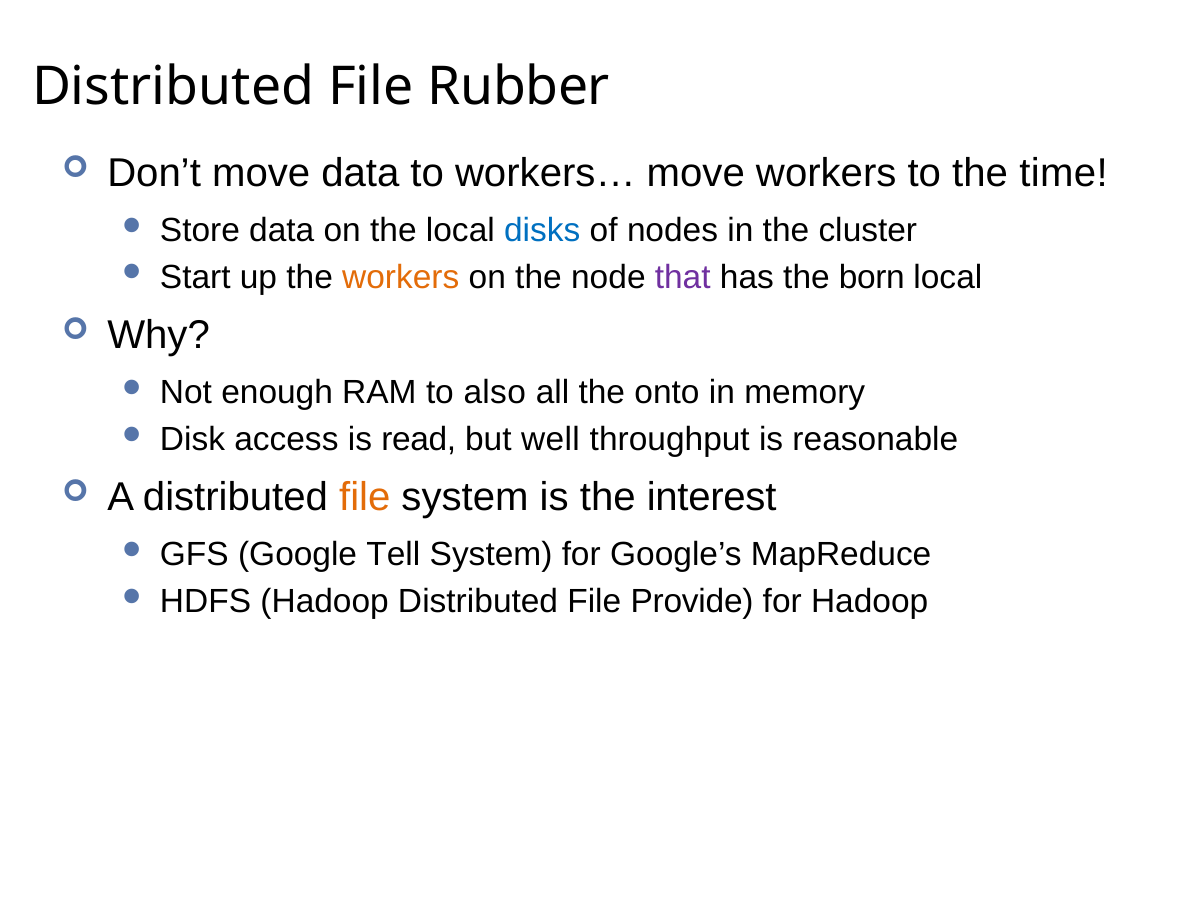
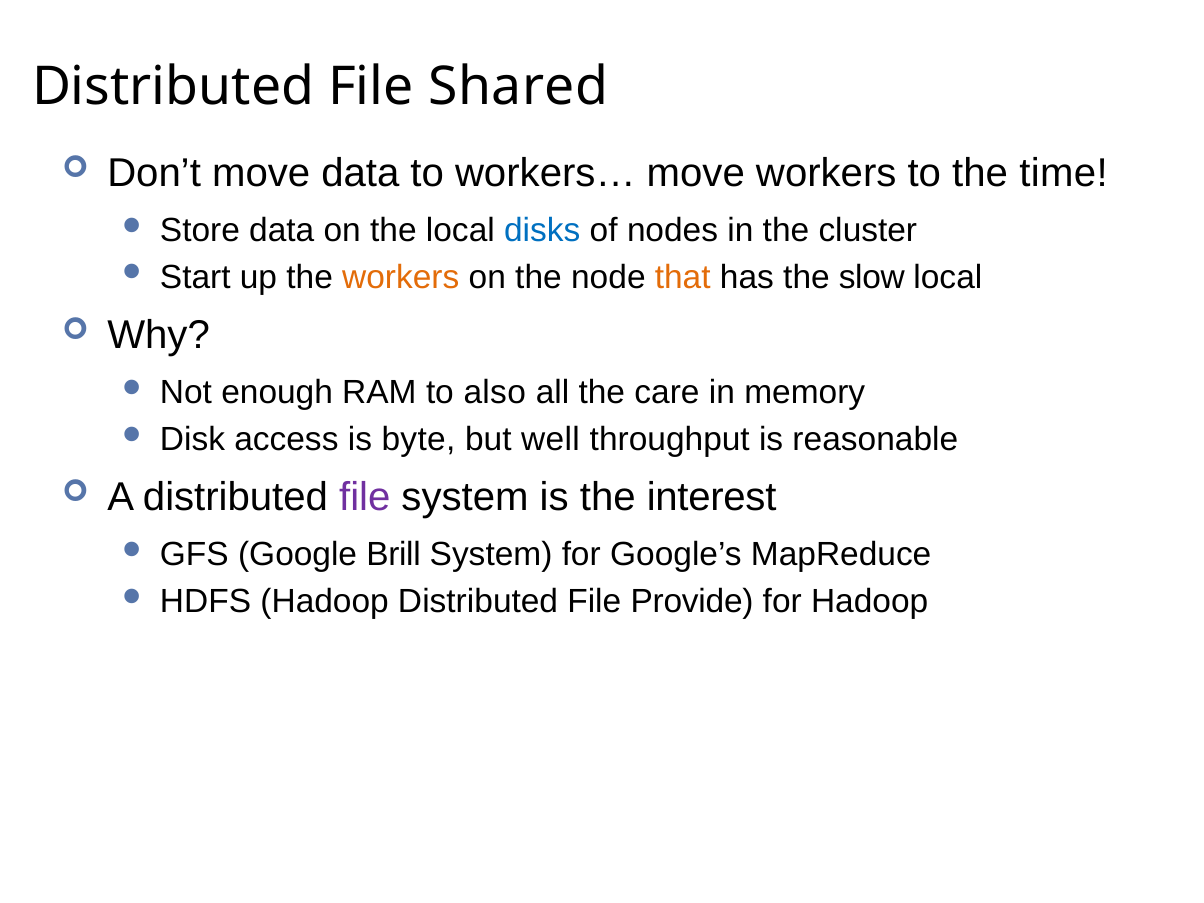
Rubber: Rubber -> Shared
that colour: purple -> orange
born: born -> slow
onto: onto -> care
read: read -> byte
file at (365, 497) colour: orange -> purple
Tell: Tell -> Brill
